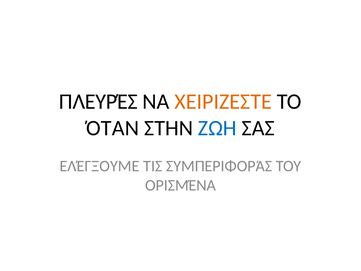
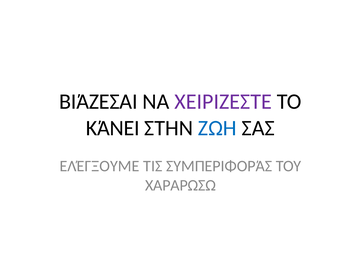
ΠΛΕΥΡΈΣ: ΠΛΕΥΡΈΣ -> ΒΙΆΖΕΣΑΙ
ΧΕΙΡΙΖΕΣΤΕ colour: orange -> purple
ΌΤΑΝ: ΌΤΑΝ -> ΚΆΝΕΙ
ΟΡΙΣΜΈΝΑ: ΟΡΙΣΜΈΝΑ -> ΧΑΡΑΡΩΣΩ
